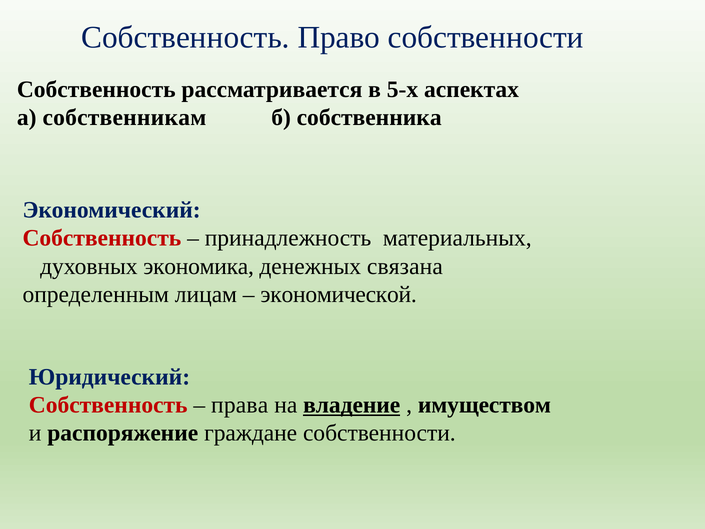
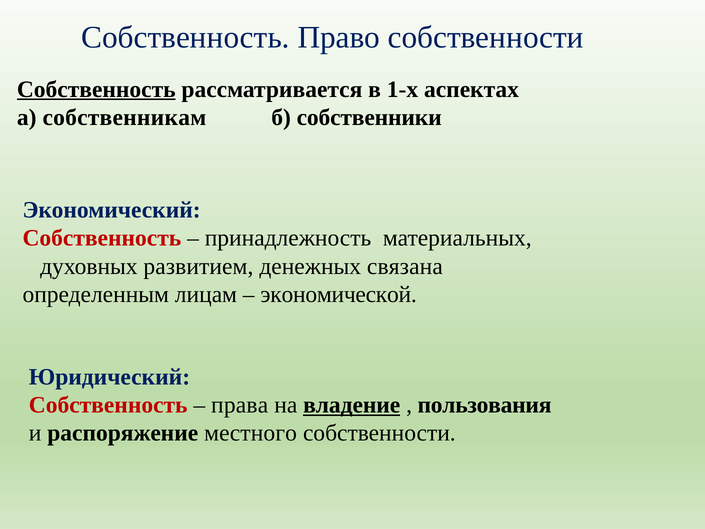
Собственность at (96, 89) underline: none -> present
5-х: 5-х -> 1-х
собственника: собственника -> собственники
экономика: экономика -> развитием
имуществом: имуществом -> пользования
граждане: граждане -> местного
